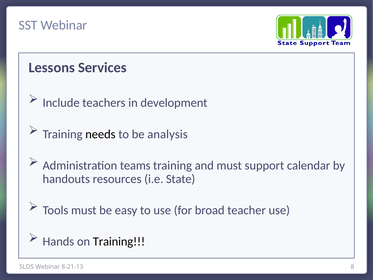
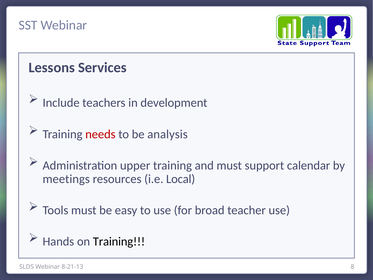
needs colour: black -> red
teams: teams -> upper
handouts: handouts -> meetings
State: State -> Local
